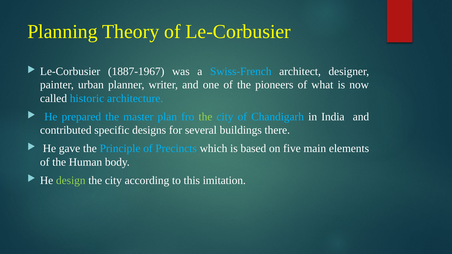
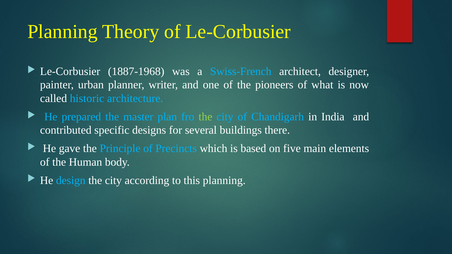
1887-1967: 1887-1967 -> 1887-1968
design colour: light green -> light blue
this imitation: imitation -> planning
